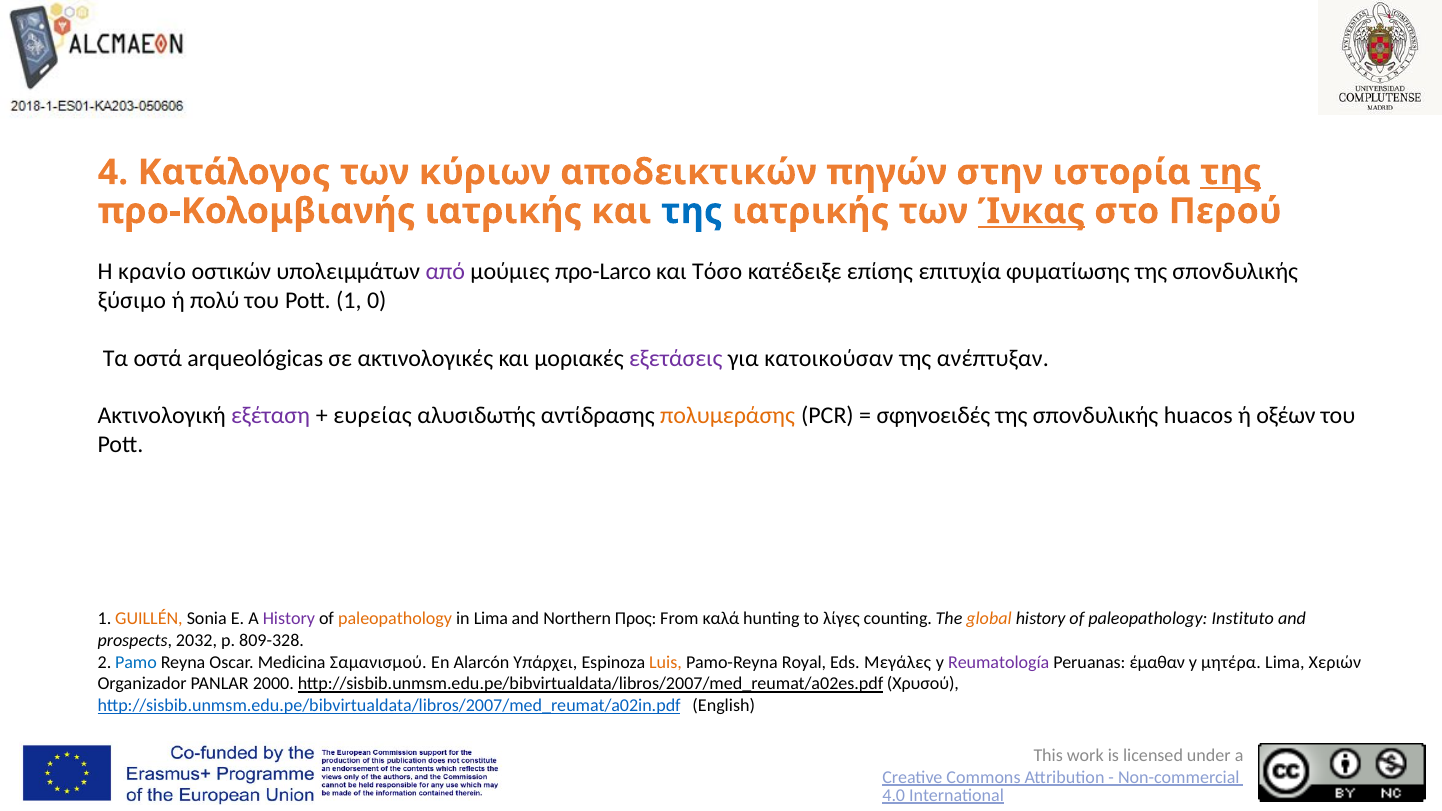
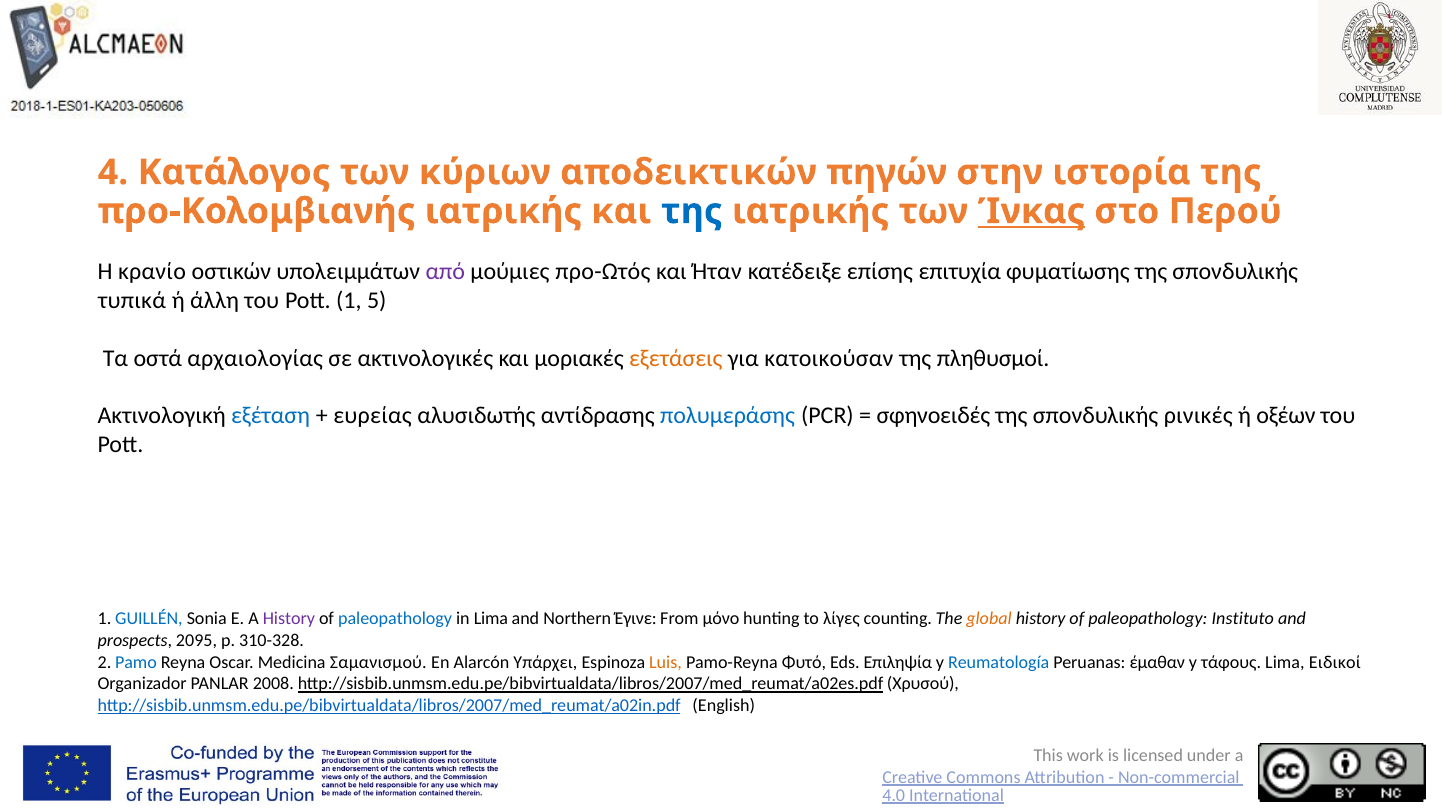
της at (1231, 172) underline: present -> none
προ-Larco: προ-Larco -> προ-Ωτός
Τόσο: Τόσο -> Ήταν
ξύσιμο: ξύσιμο -> τυπικά
πολύ: πολύ -> άλλη
0: 0 -> 5
arqueológicas: arqueológicas -> αρχαιολογίας
εξετάσεις colour: purple -> orange
ανέπτυξαν: ανέπτυξαν -> πληθυσμοί
εξέταση colour: purple -> blue
πολυμεράσης colour: orange -> blue
huacos: huacos -> ρινικές
GUILLÉN colour: orange -> blue
paleopathology at (395, 619) colour: orange -> blue
Προς: Προς -> Έγινε
καλά: καλά -> μόνο
2032: 2032 -> 2095
809-328: 809-328 -> 310-328
Royal: Royal -> Φυτό
Μεγάλες: Μεγάλες -> Επιληψία
Reumatología colour: purple -> blue
μητέρα: μητέρα -> τάφους
Χεριών: Χεριών -> Ειδικοί
2000: 2000 -> 2008
